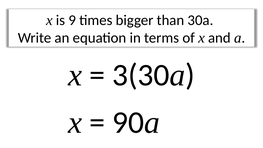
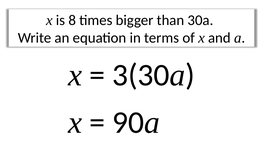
9: 9 -> 8
